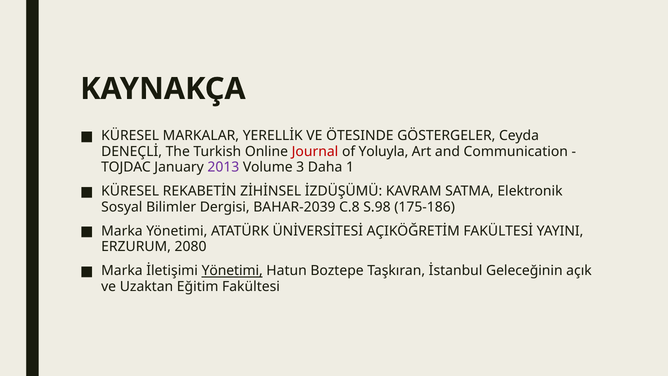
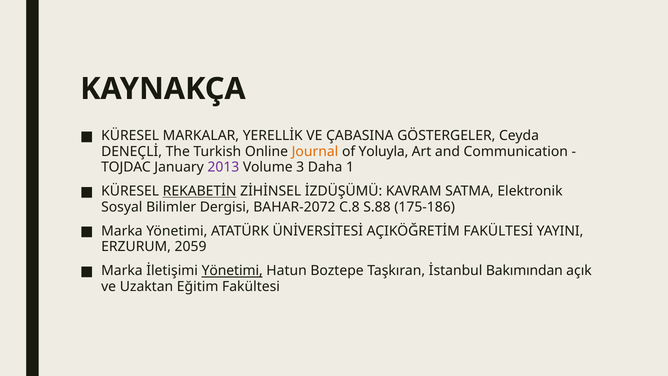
ÖTESINDE: ÖTESINDE -> ÇABASINA
Journal colour: red -> orange
REKABETİN underline: none -> present
BAHAR-2039: BAHAR-2039 -> BAHAR-2072
S.98: S.98 -> S.88
2080: 2080 -> 2059
Geleceğinin: Geleceğinin -> Bakımından
